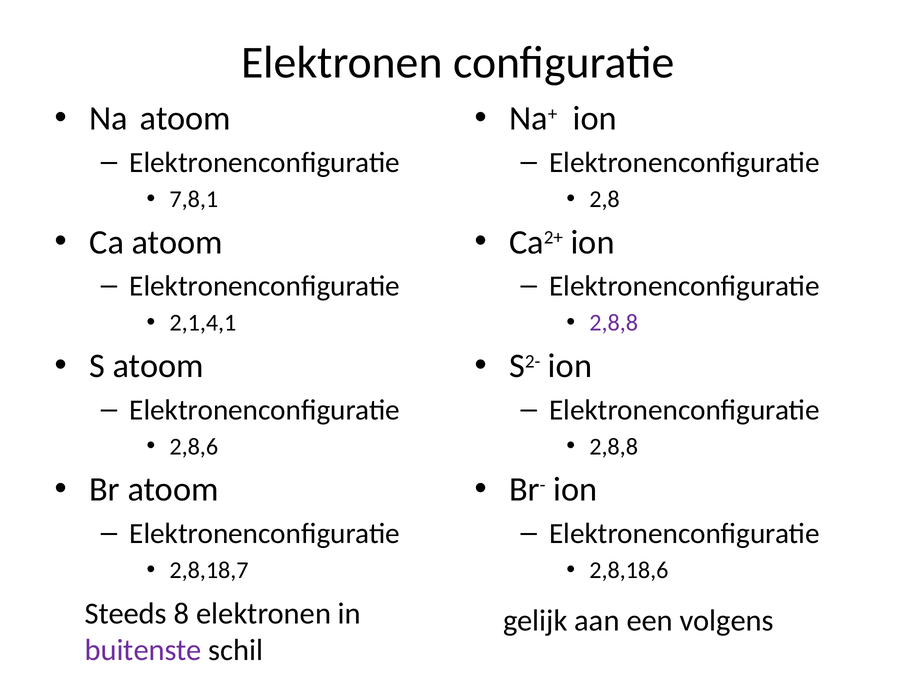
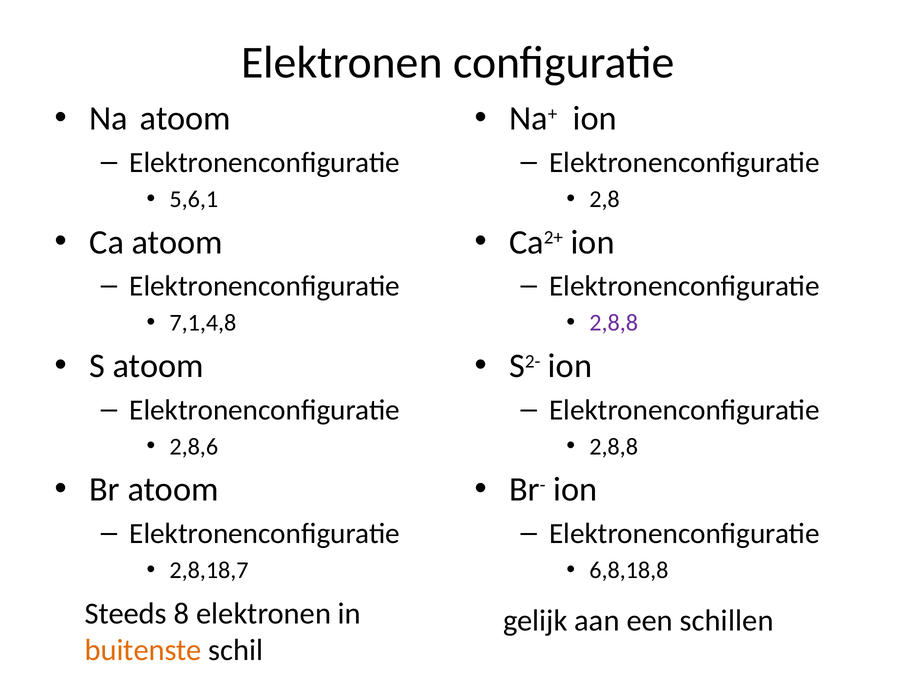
7,8,1: 7,8,1 -> 5,6,1
2,1,4,1: 2,1,4,1 -> 7,1,4,8
2,8,18,6: 2,8,18,6 -> 6,8,18,8
volgens: volgens -> schillen
buitenste colour: purple -> orange
